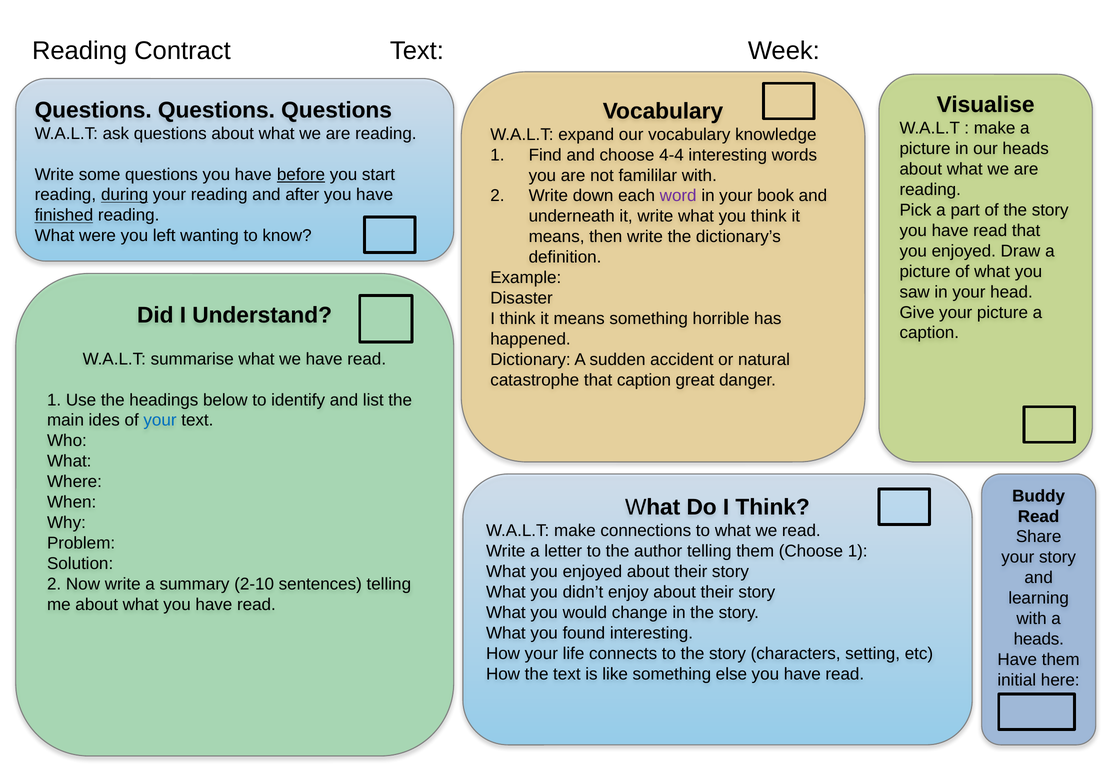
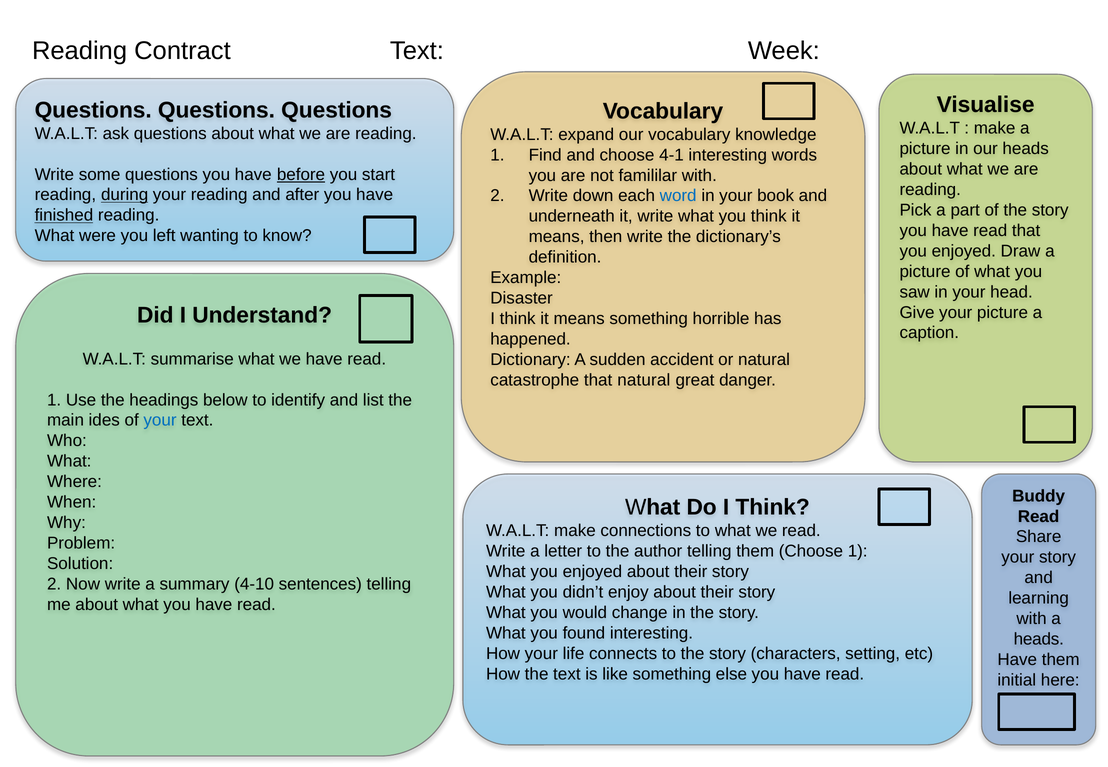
4-4: 4-4 -> 4-1
word colour: purple -> blue
that caption: caption -> natural
2-10: 2-10 -> 4-10
